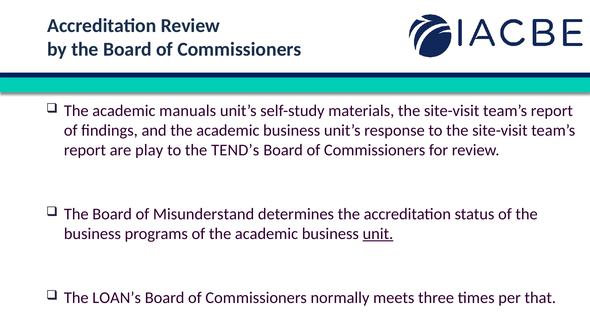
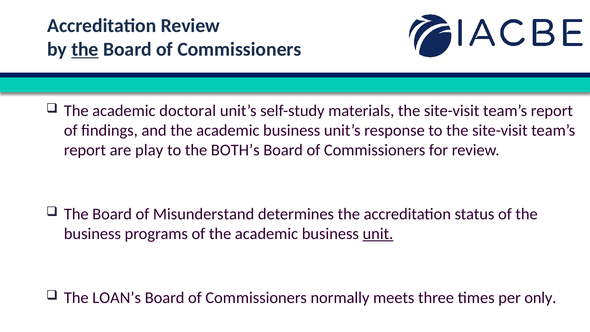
the at (85, 49) underline: none -> present
manuals: manuals -> doctoral
TEND’s: TEND’s -> BOTH’s
that: that -> only
